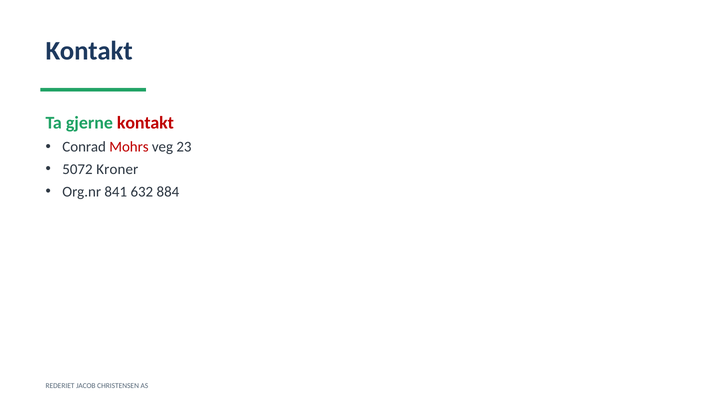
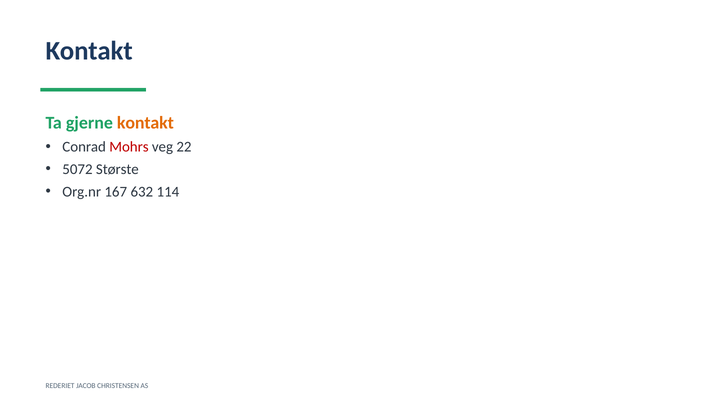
kontakt at (145, 123) colour: red -> orange
23: 23 -> 22
Kroner: Kroner -> Største
841: 841 -> 167
884: 884 -> 114
